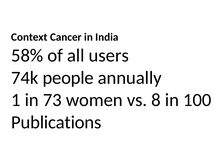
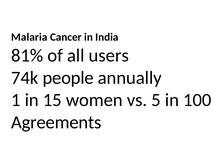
Context: Context -> Malaria
58%: 58% -> 81%
73: 73 -> 15
8: 8 -> 5
Publications: Publications -> Agreements
